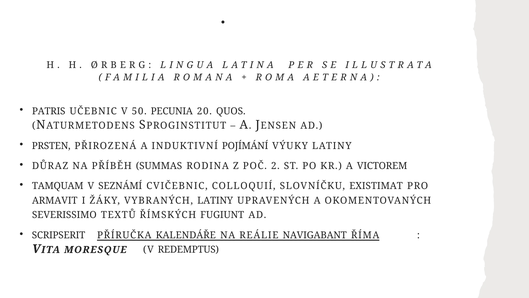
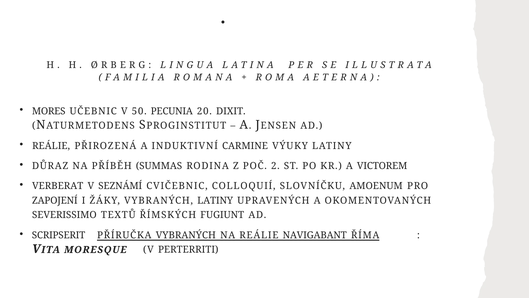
PATRIS: PATRIS -> MORES
QUOS: QUOS -> DIXIT
PRSTEN at (51, 146): PRSTEN -> REÁLIE
POJÍMÁNÍ: POJÍMÁNÍ -> CARMINE
TAMQUAM: TAMQUAM -> VERBERAT
EXISTIMAT: EXISTIMAT -> AMOENUM
ARMAVIT: ARMAVIT -> ZAPOJENÍ
PŘÍRUČKA KALENDÁŘE: KALENDÁŘE -> VYBRANÝCH
REDEMPTUS: REDEMPTUS -> PERTERRITI
